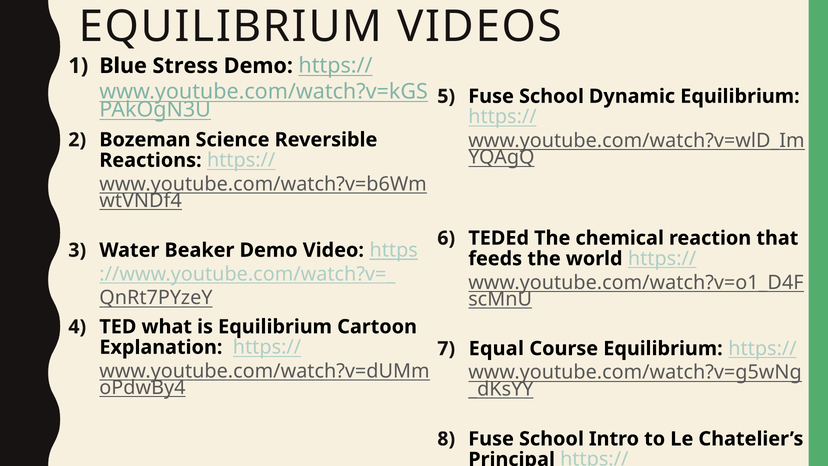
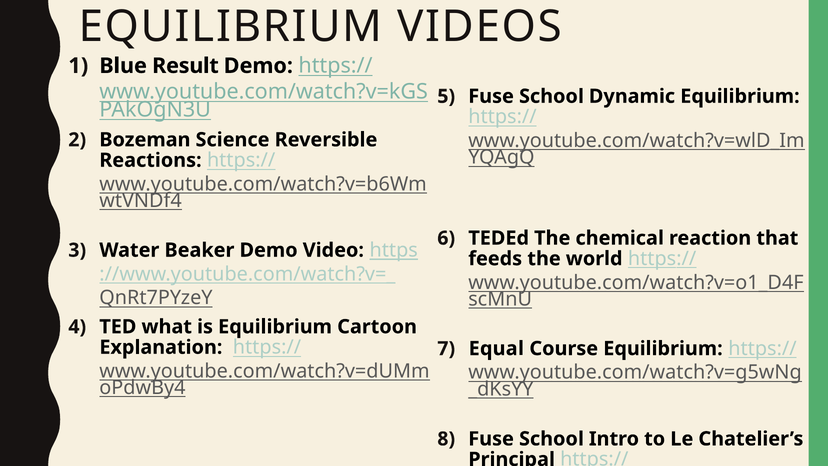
Stress: Stress -> Result
